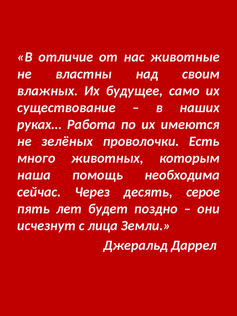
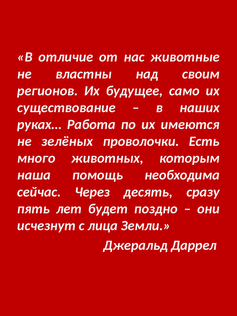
влажных: влажных -> регионов
серое: серое -> сразу
